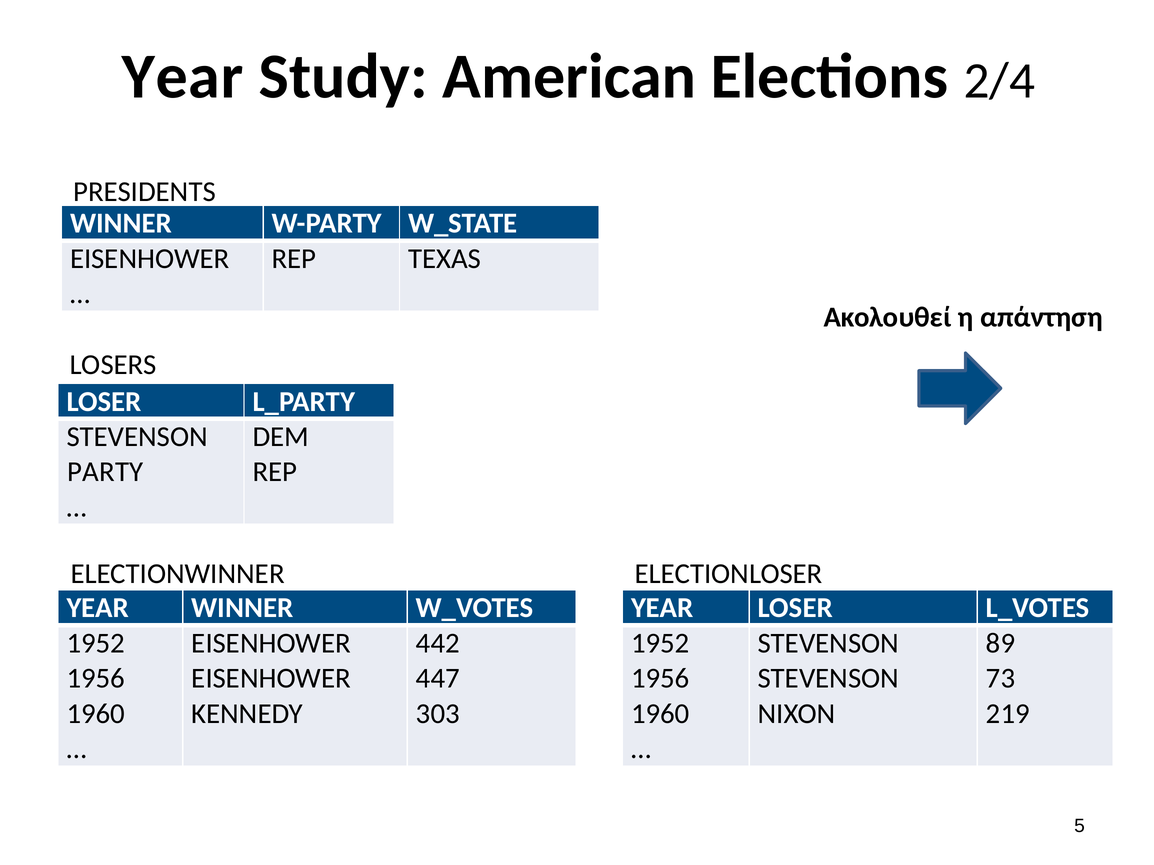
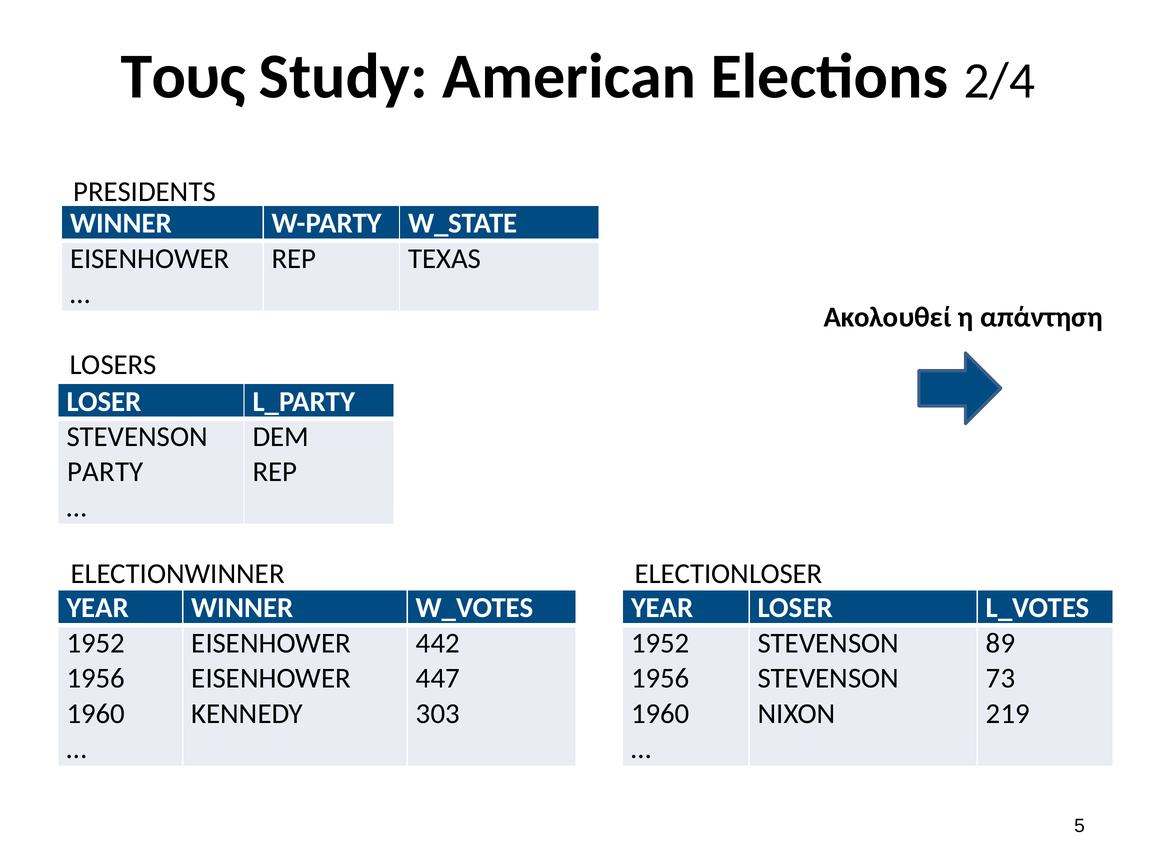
Year at (183, 77): Year -> Τους
